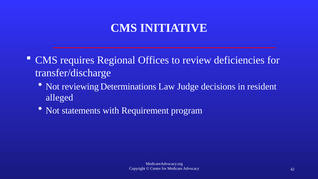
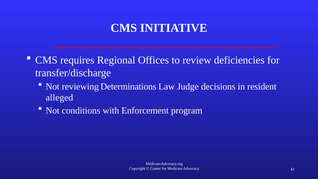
statements: statements -> conditions
Requirement: Requirement -> Enforcement
